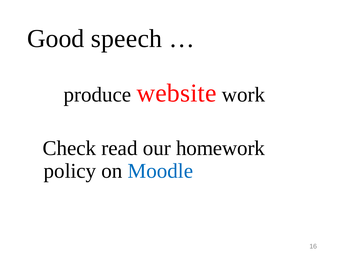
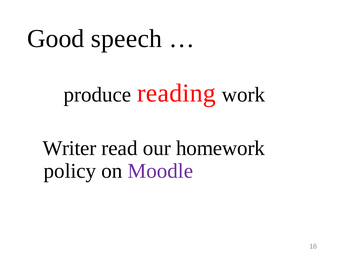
website: website -> reading
Check: Check -> Writer
Moodle colour: blue -> purple
